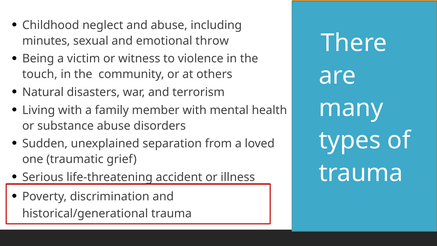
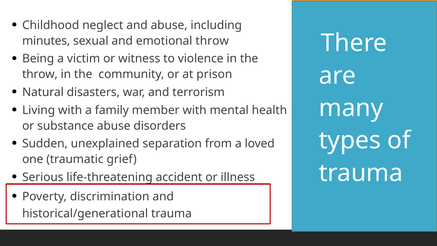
touch at (40, 74): touch -> throw
others: others -> prison
